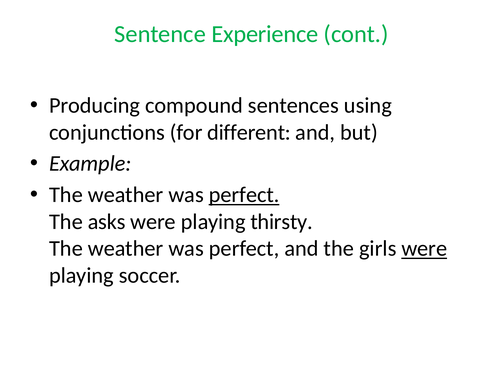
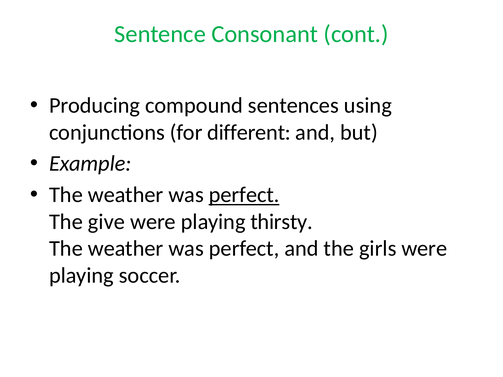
Experience: Experience -> Consonant
asks: asks -> give
were at (424, 249) underline: present -> none
